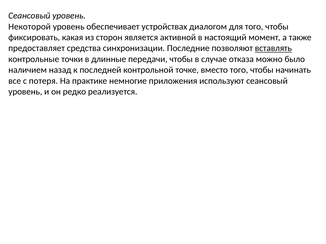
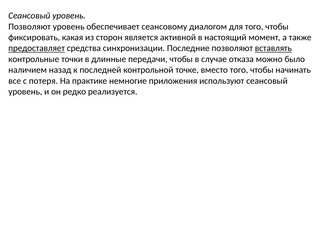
Некоторой at (30, 27): Некоторой -> Позволяют
устройствах: устройствах -> сеансовому
предоставляет underline: none -> present
